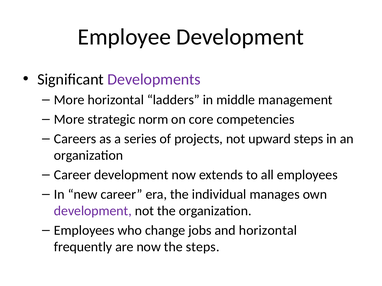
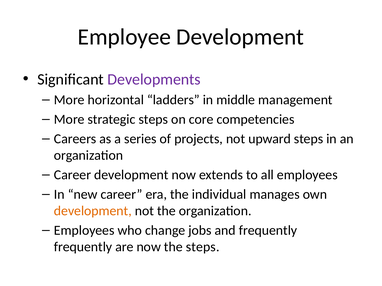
strategic norm: norm -> steps
development at (93, 211) colour: purple -> orange
and horizontal: horizontal -> frequently
